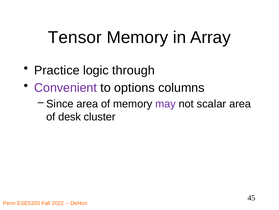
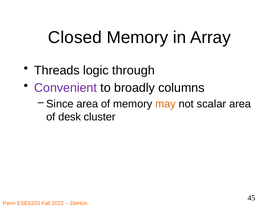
Tensor: Tensor -> Closed
Practice: Practice -> Threads
options: options -> broadly
may colour: purple -> orange
